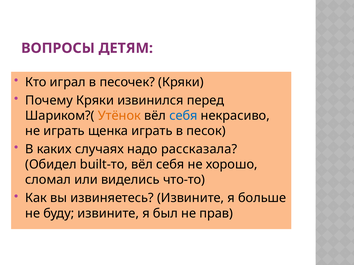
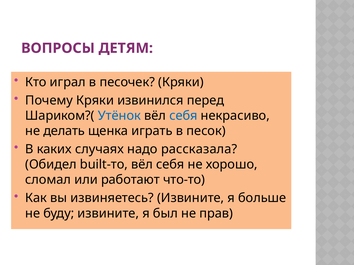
Утёнок colour: orange -> blue
не играть: играть -> делать
виделись: виделись -> работают
